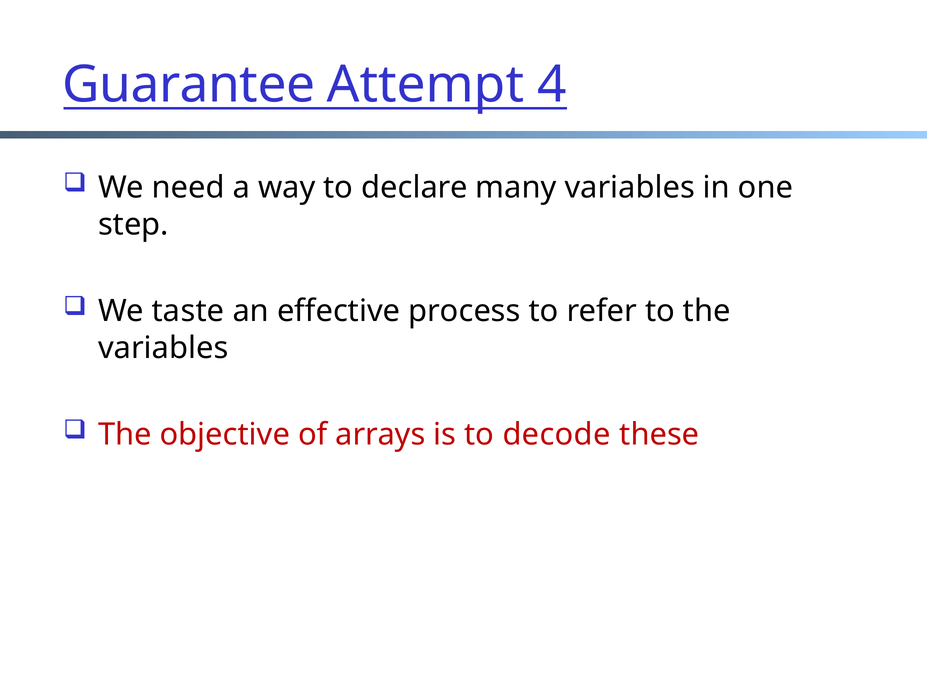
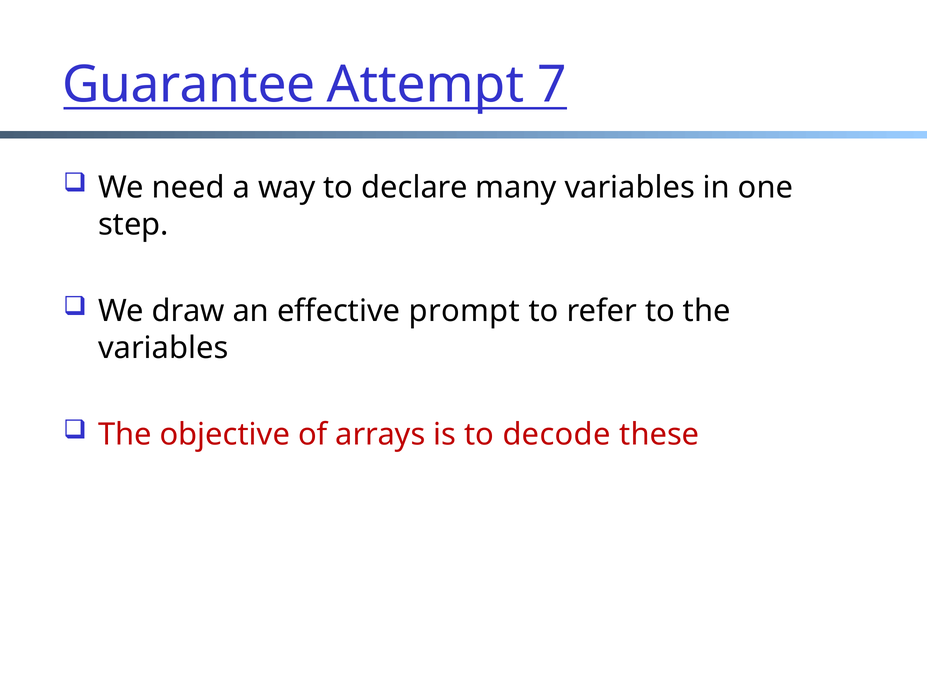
4: 4 -> 7
taste: taste -> draw
process: process -> prompt
